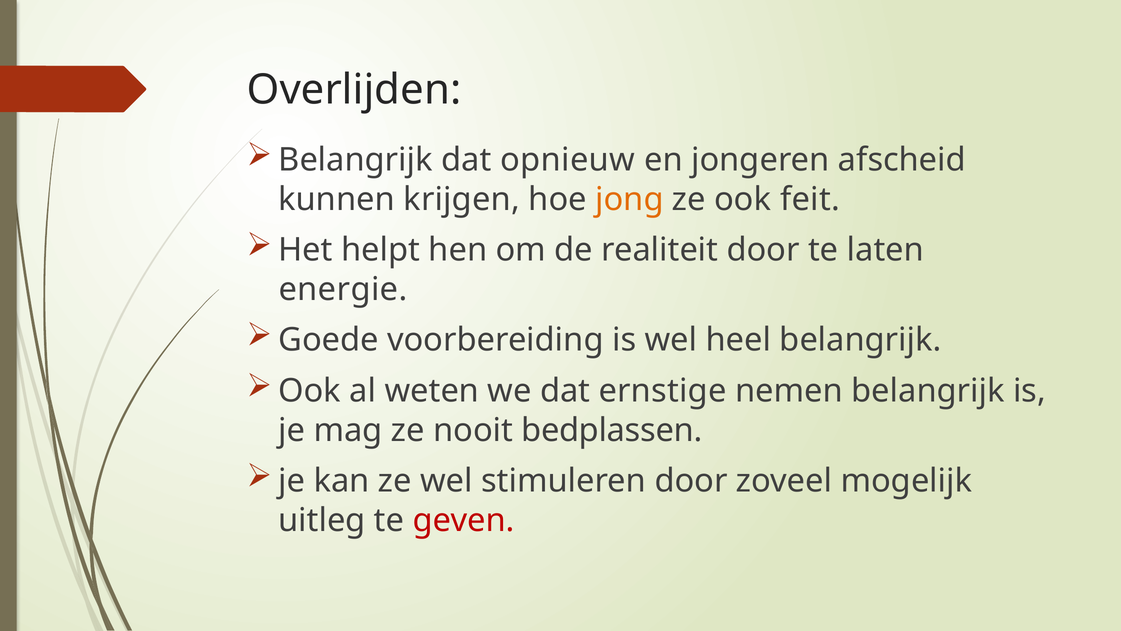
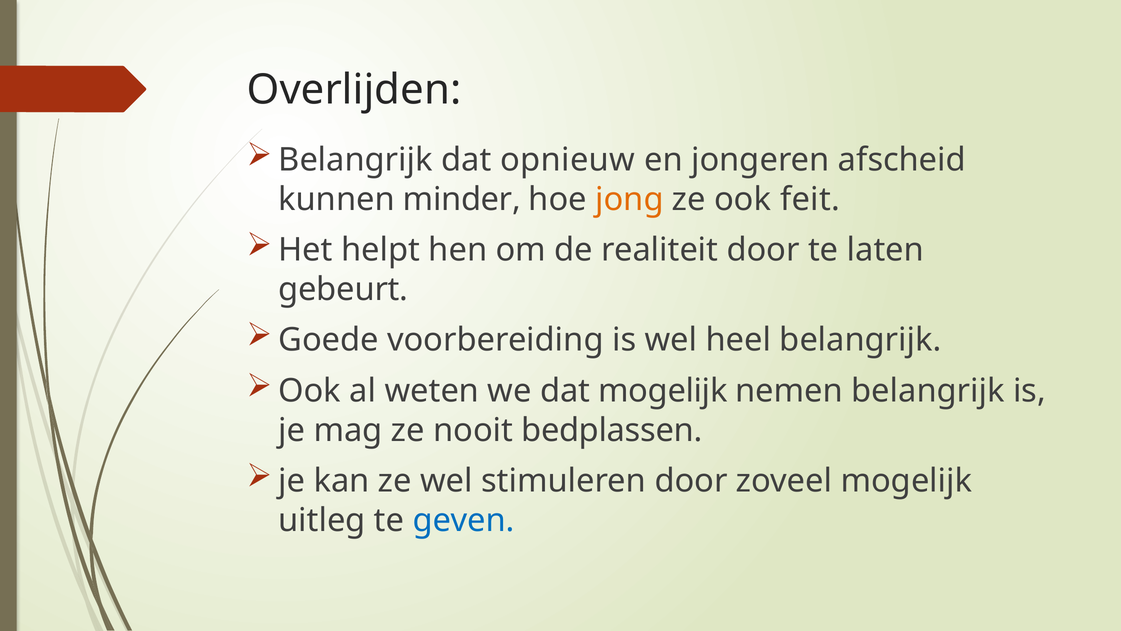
krijgen: krijgen -> minder
energie: energie -> gebeurt
dat ernstige: ernstige -> mogelijk
geven colour: red -> blue
